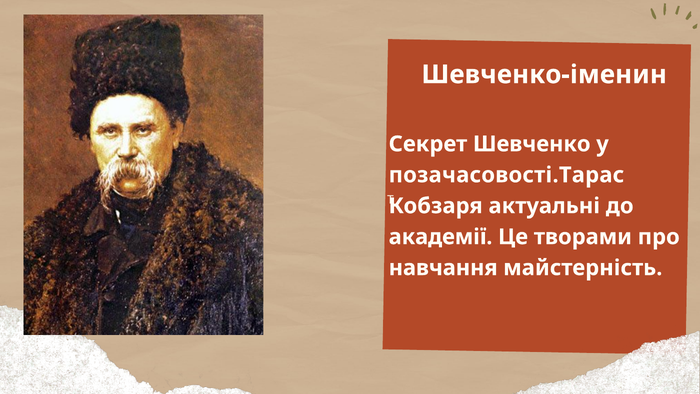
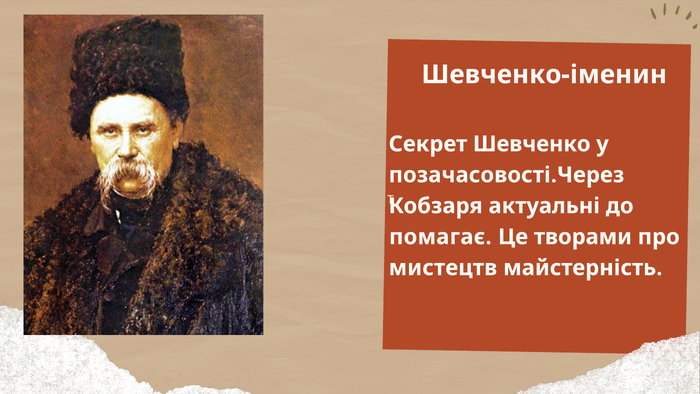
позачасовості.Тарас: позачасовості.Тарас -> позачасовості.Через
академії: академії -> помагає
навчання: навчання -> мистецтв
